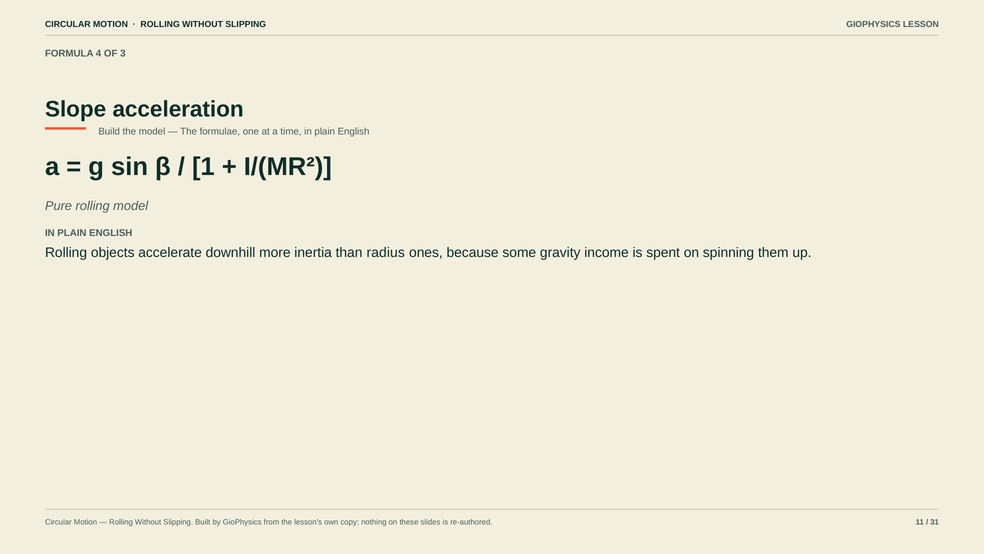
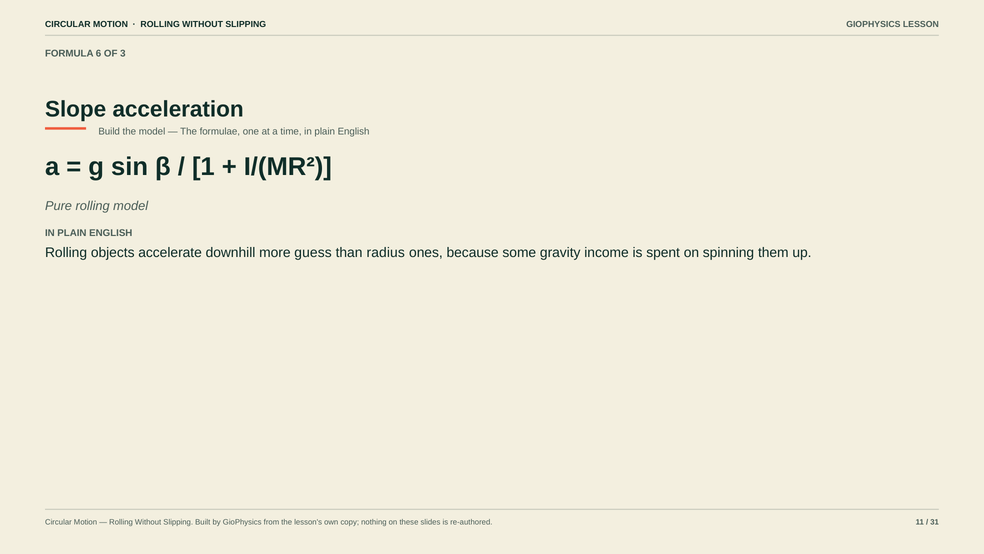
4: 4 -> 6
inertia: inertia -> guess
